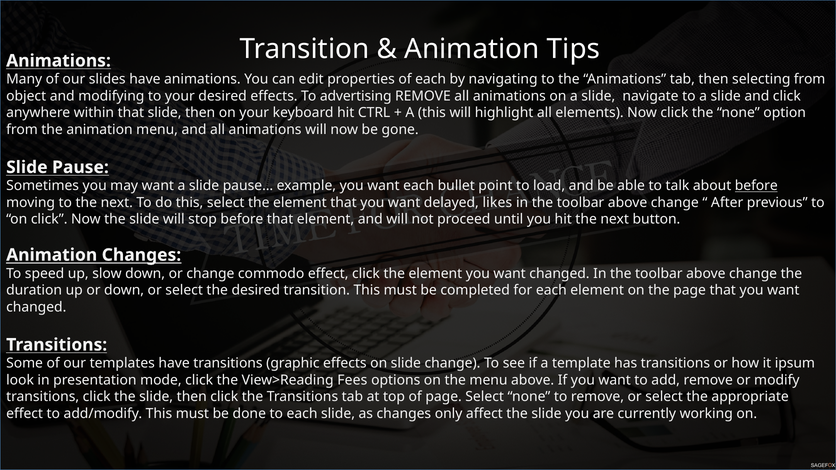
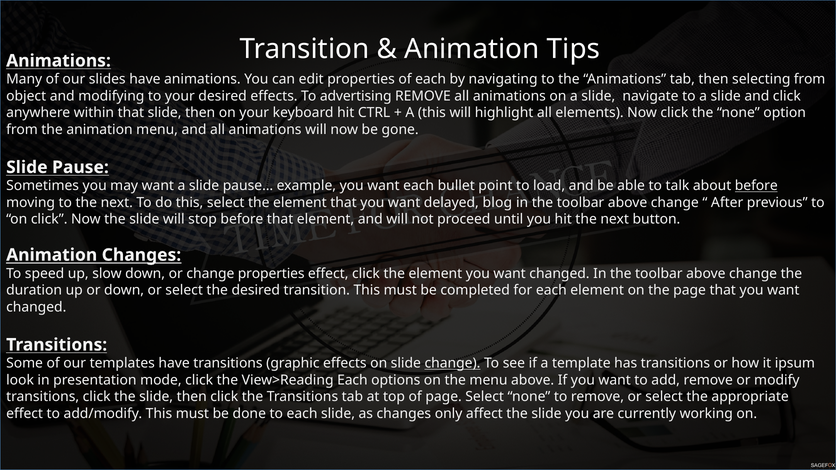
likes: likes -> blog
change commodo: commodo -> properties
change at (452, 364) underline: none -> present
View>Reading Fees: Fees -> Each
